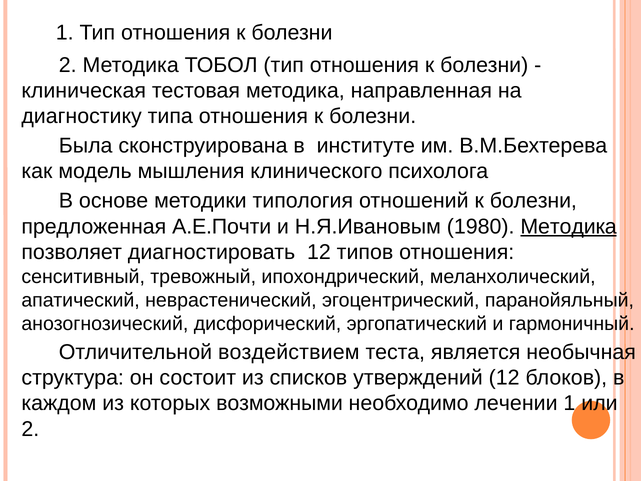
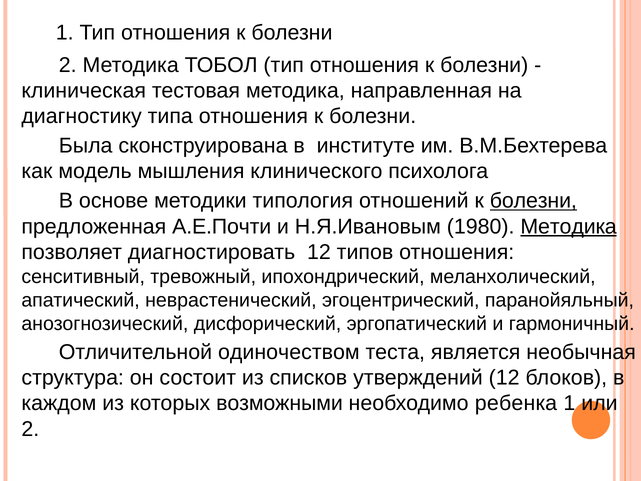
болезни at (533, 201) underline: none -> present
воздействием: воздействием -> одиночеством
лечении: лечении -> ребенка
